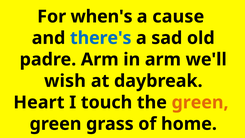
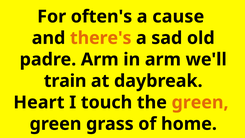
when's: when's -> often's
there's colour: blue -> orange
wish: wish -> train
